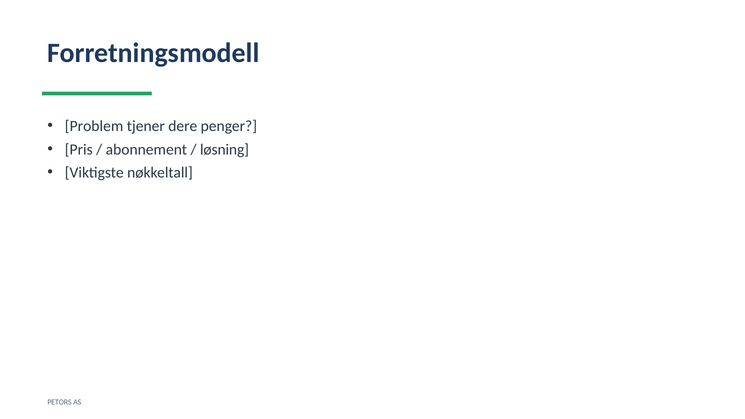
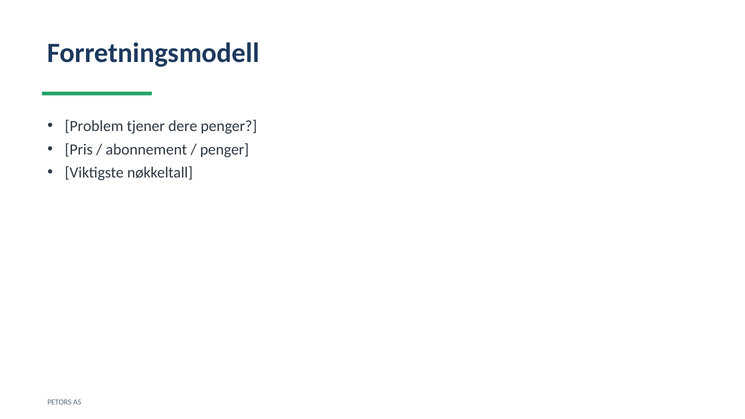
løsning at (224, 149): løsning -> penger
